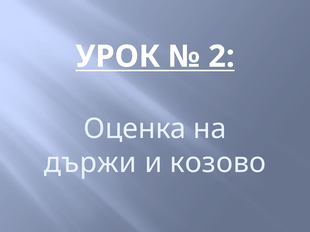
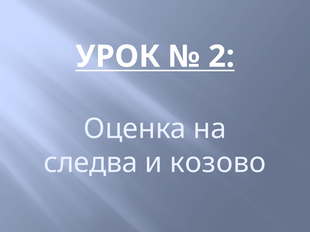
държи: държи -> следва
